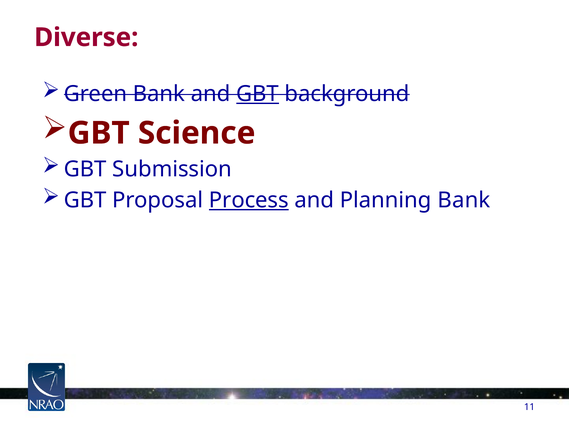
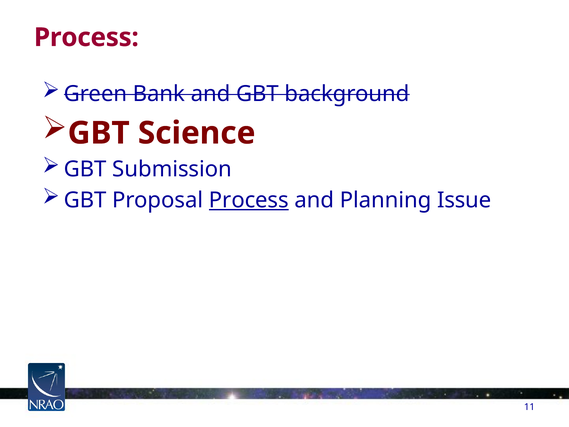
Diverse at (86, 37): Diverse -> Process
GBT at (258, 94) underline: present -> none
Planning Bank: Bank -> Issue
